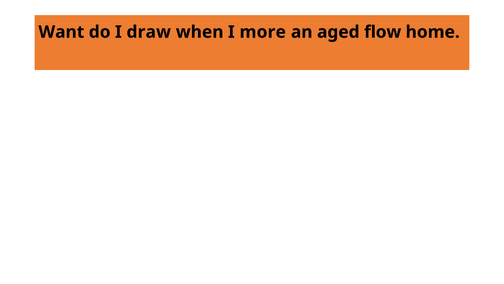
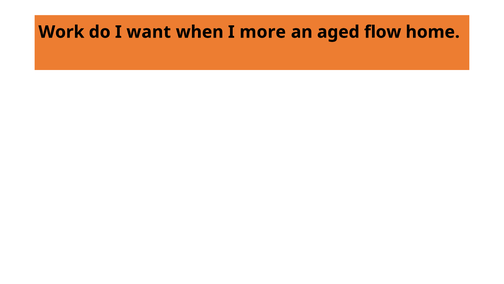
Want: Want -> Work
draw: draw -> want
